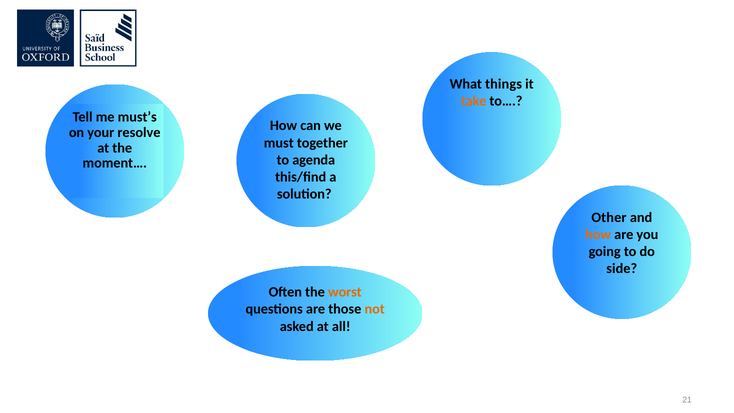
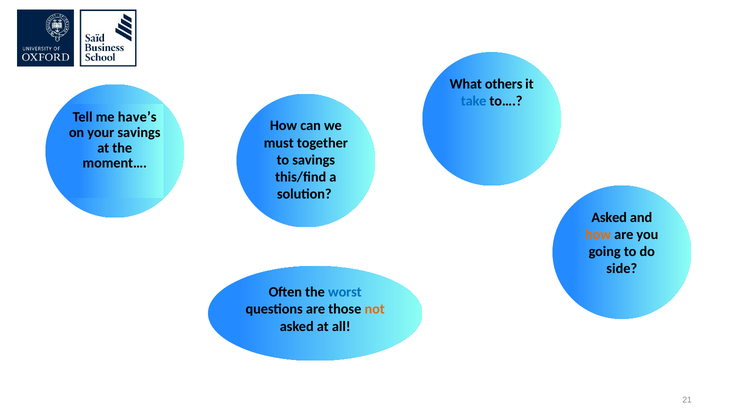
things: things -> others
take colour: orange -> blue
must’s: must’s -> have’s
your resolve: resolve -> savings
to agenda: agenda -> savings
Other at (609, 217): Other -> Asked
worst colour: orange -> blue
